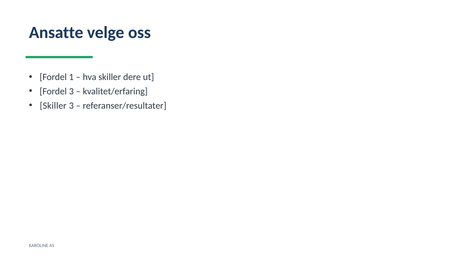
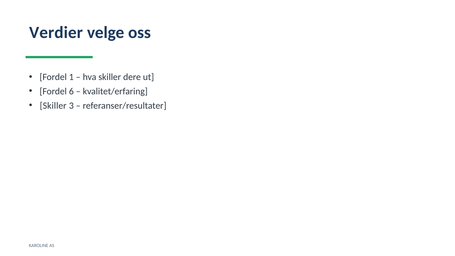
Ansatte: Ansatte -> Verdier
Fordel 3: 3 -> 6
